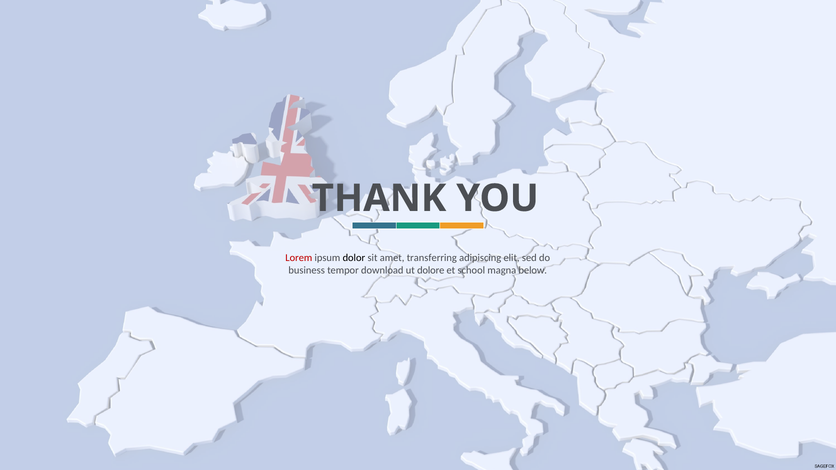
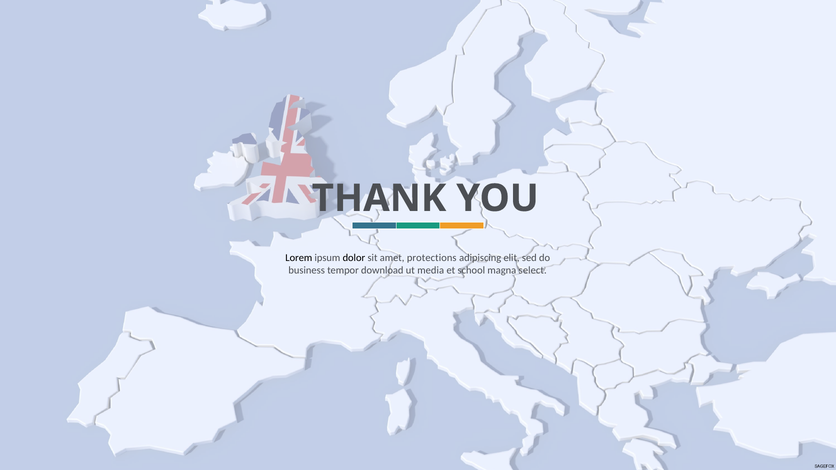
Lorem colour: red -> black
transferring: transferring -> protections
dolore: dolore -> media
below: below -> select
